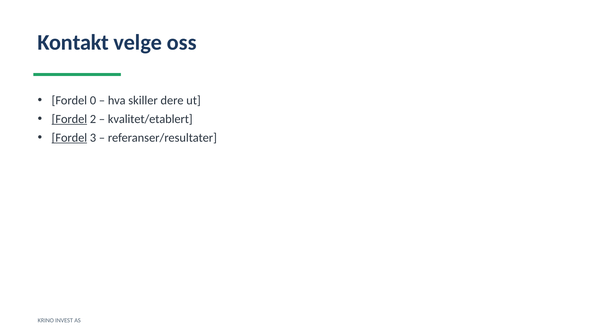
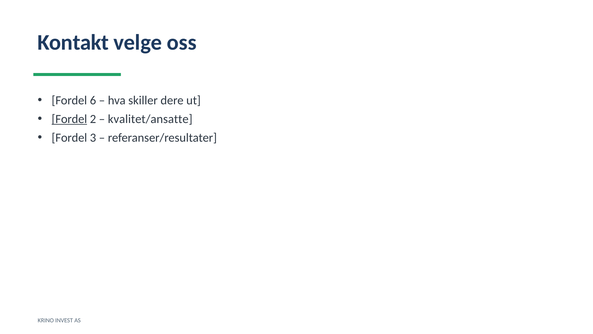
0: 0 -> 6
kvalitet/etablert: kvalitet/etablert -> kvalitet/ansatte
Fordel at (69, 138) underline: present -> none
